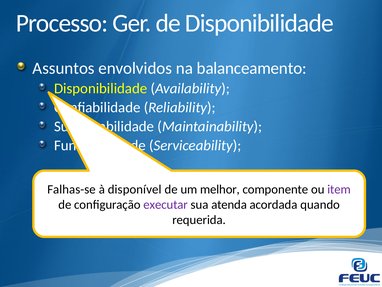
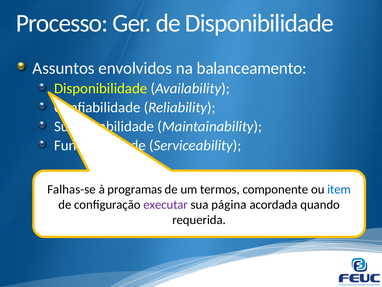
disponível: disponível -> programas
melhor: melhor -> termos
item colour: purple -> blue
atenda: atenda -> página
